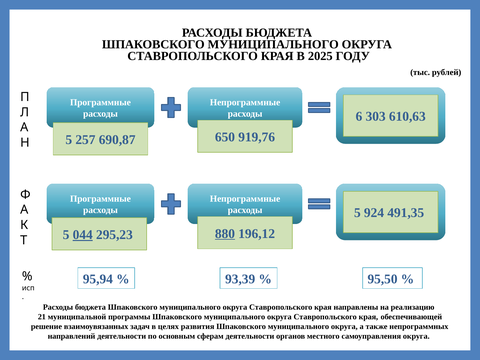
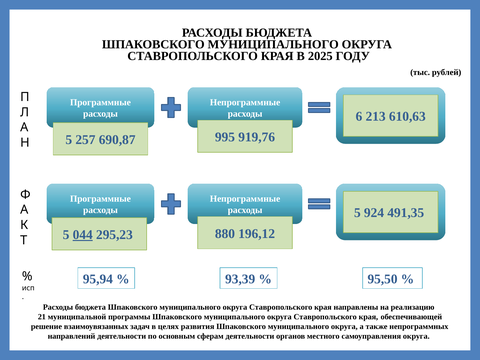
303: 303 -> 213
650: 650 -> 995
880 underline: present -> none
